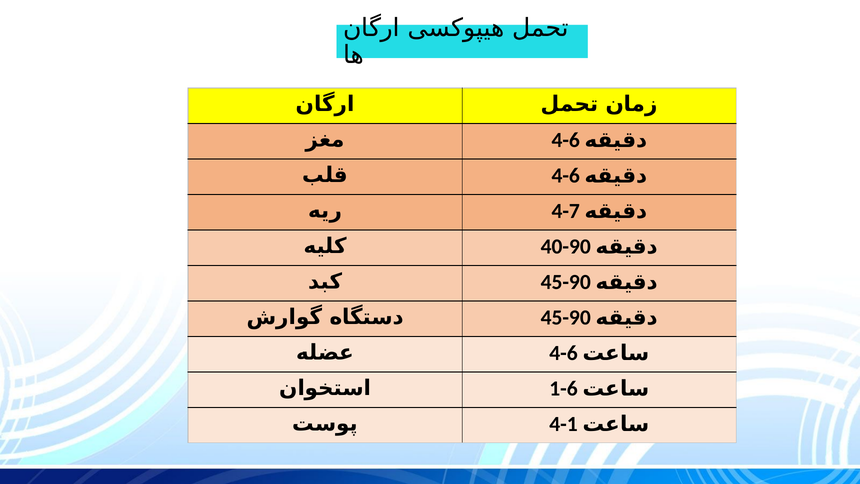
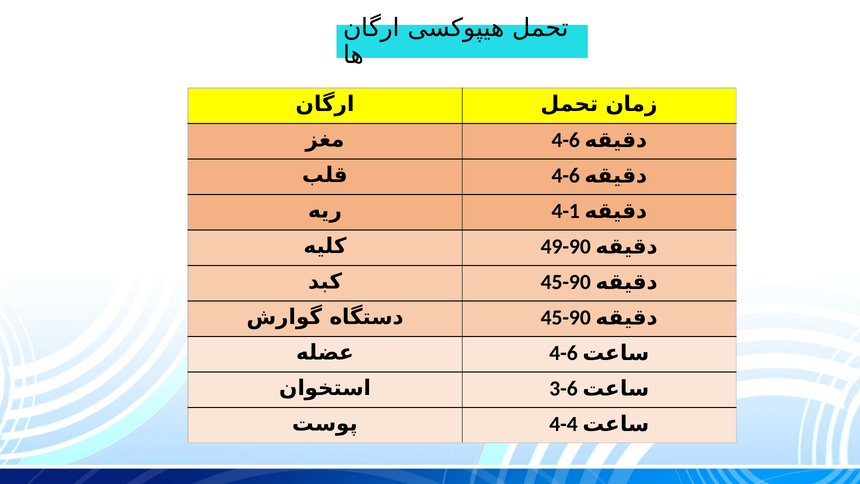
4-7: 4-7 -> 4-1
40-90: 40-90 -> 49-90
1-6: 1-6 -> 3-6
4-1: 4-1 -> 4-4
